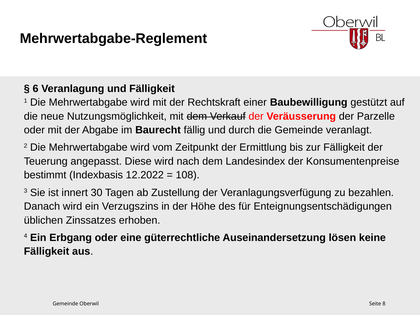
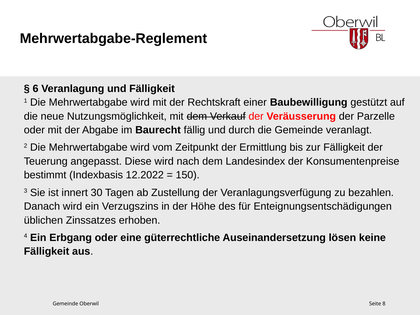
108: 108 -> 150
